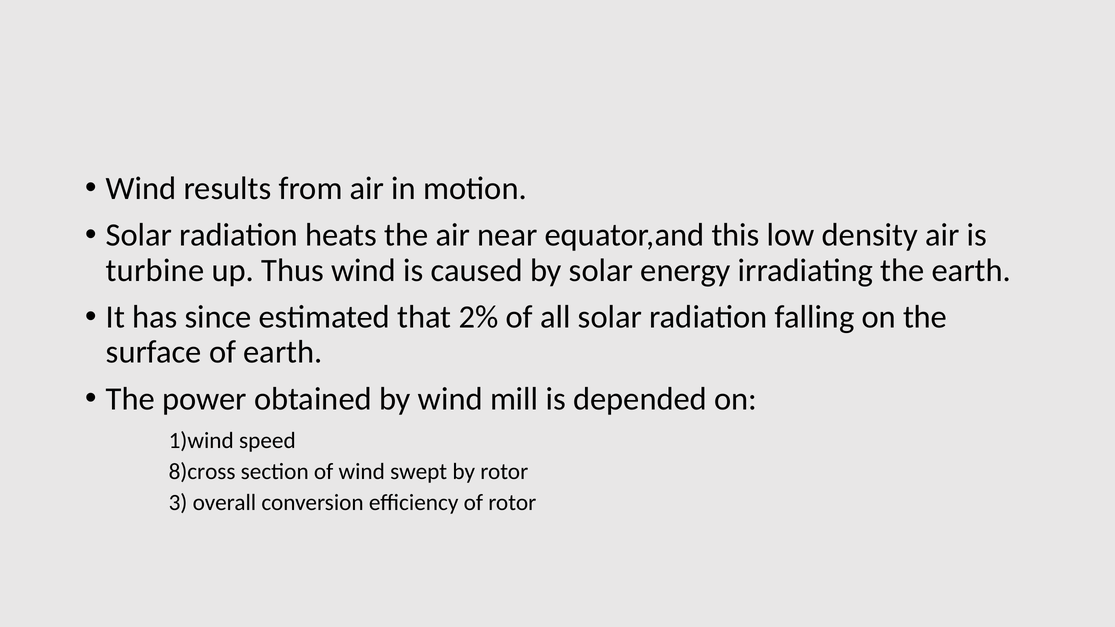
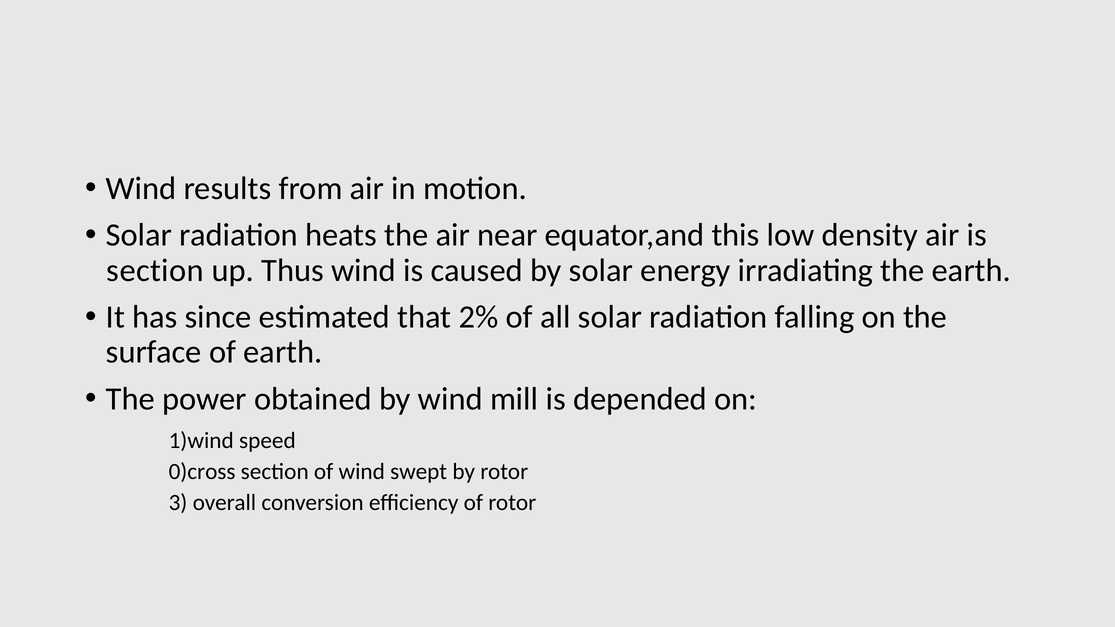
turbine at (155, 270): turbine -> section
8)cross: 8)cross -> 0)cross
